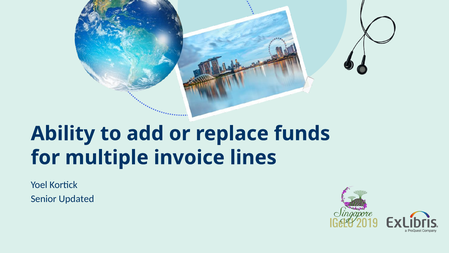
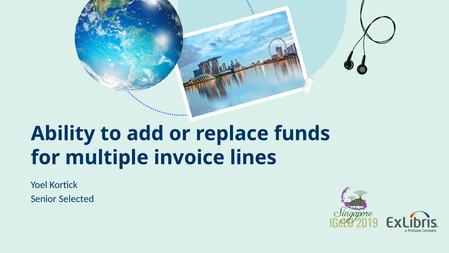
Updated: Updated -> Selected
